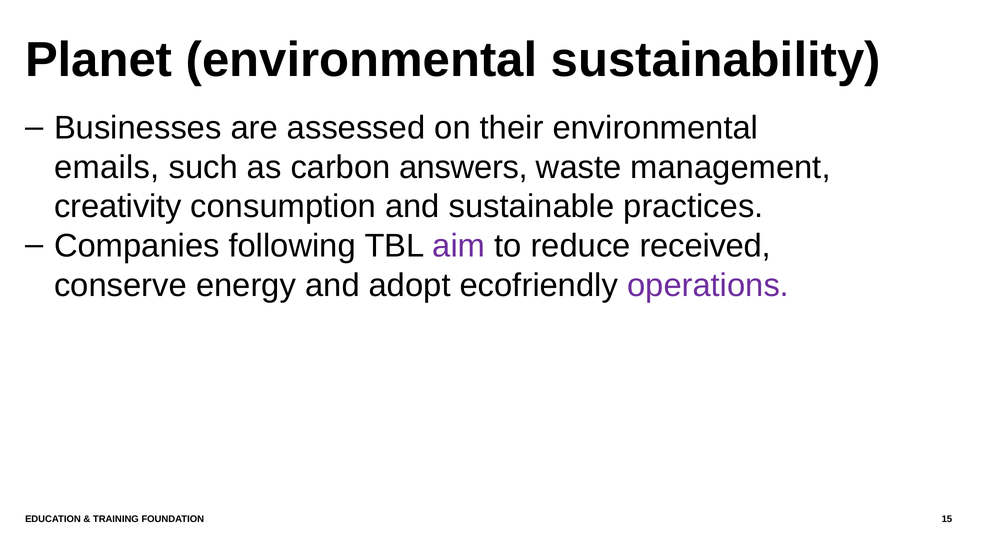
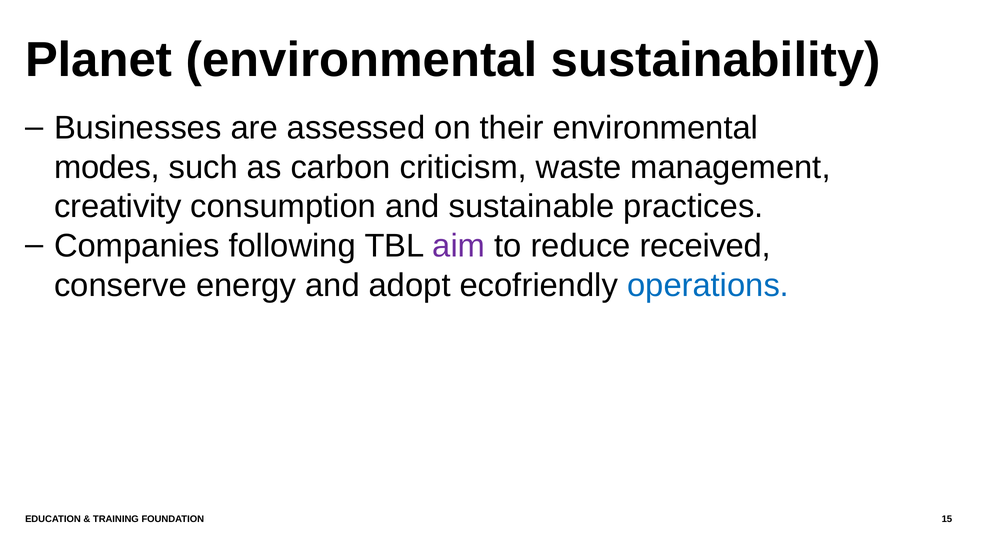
emails: emails -> modes
answers: answers -> criticism
operations colour: purple -> blue
